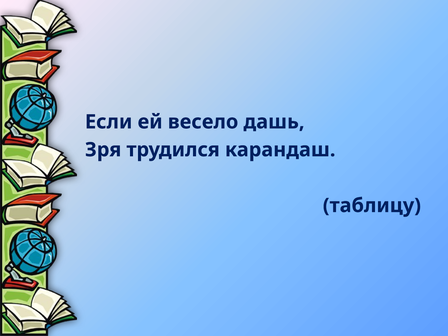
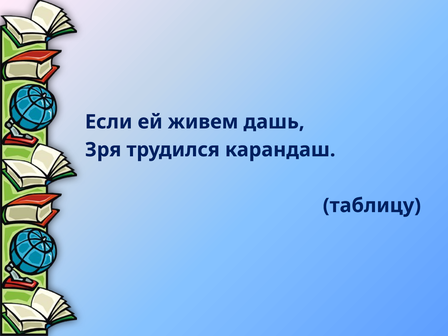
весело: весело -> живем
